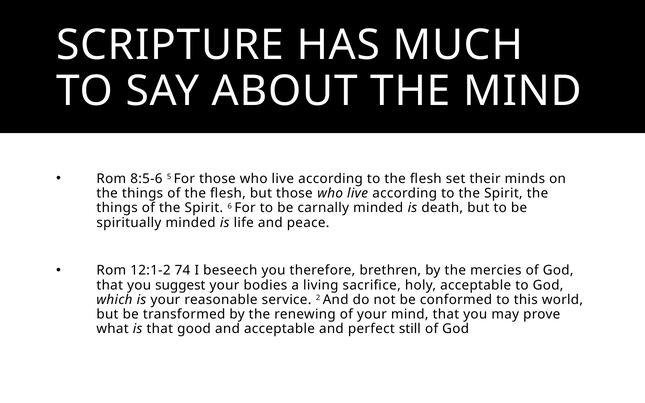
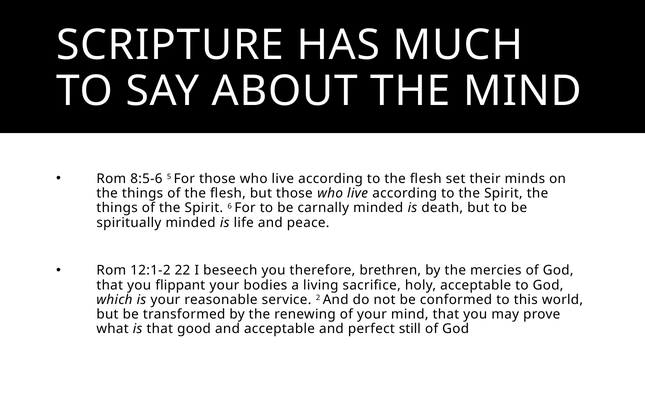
74: 74 -> 22
suggest: suggest -> flippant
